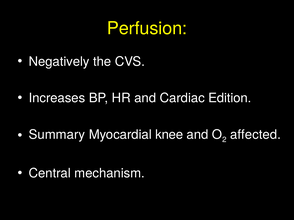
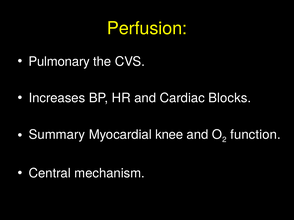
Negatively: Negatively -> Pulmonary
Edition: Edition -> Blocks
affected: affected -> function
